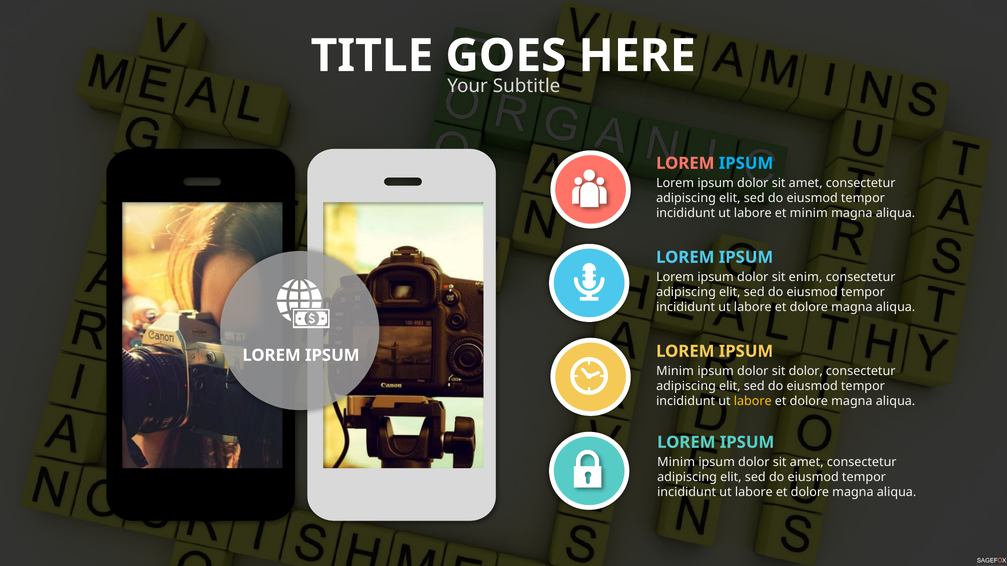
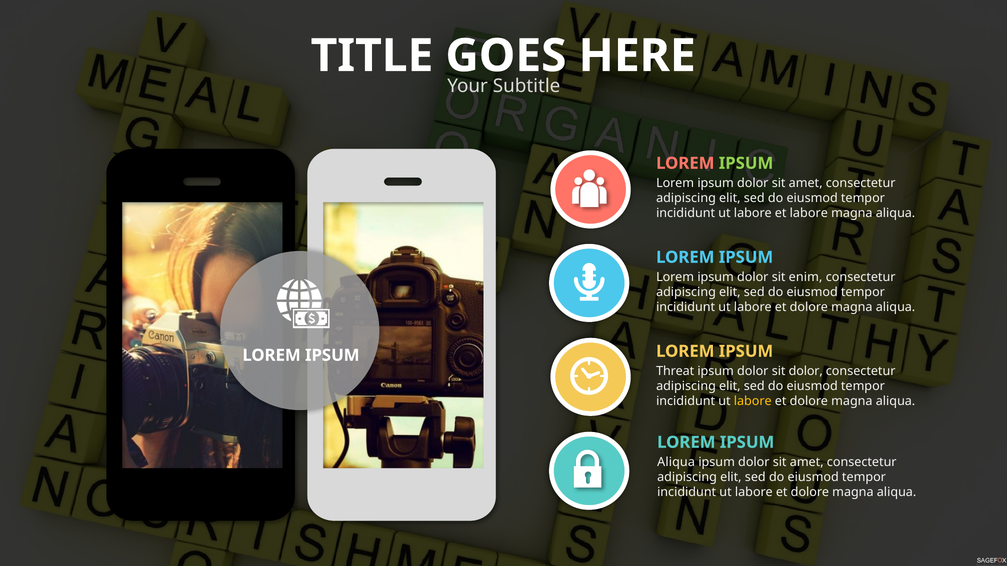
IPSUM at (746, 163) colour: light blue -> light green
et minim: minim -> labore
Minim at (675, 371): Minim -> Threat
Minim at (676, 462): Minim -> Aliqua
